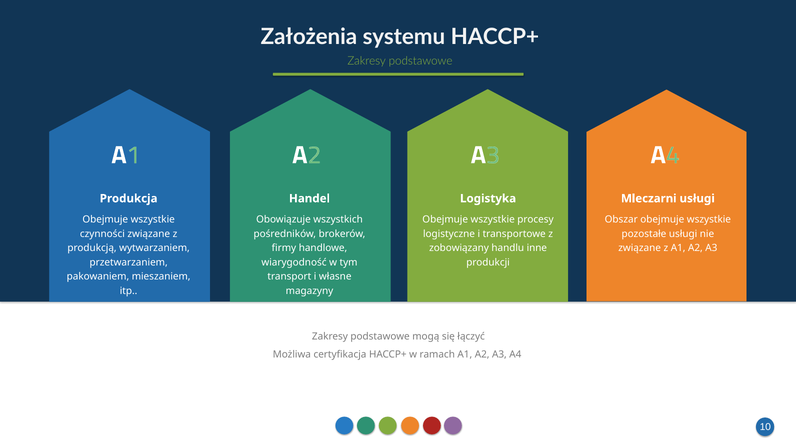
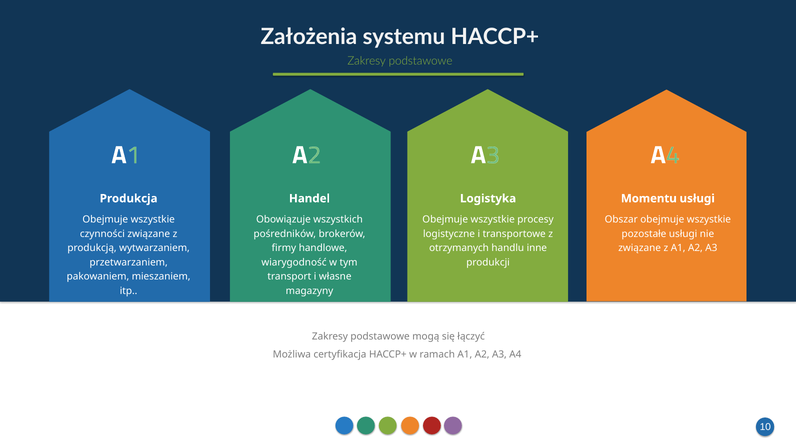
Mleczarni: Mleczarni -> Momentu
zobowiązany: zobowiązany -> otrzymanych
